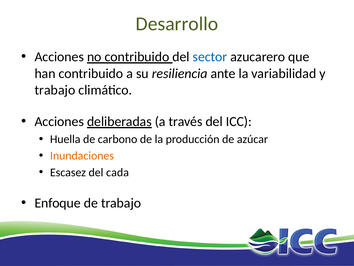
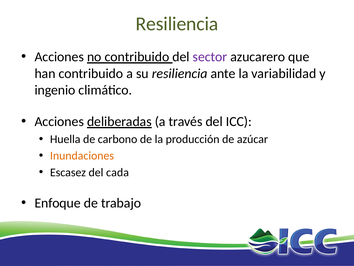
Desarrollo at (177, 24): Desarrollo -> Resiliencia
sector colour: blue -> purple
trabajo at (55, 90): trabajo -> ingenio
